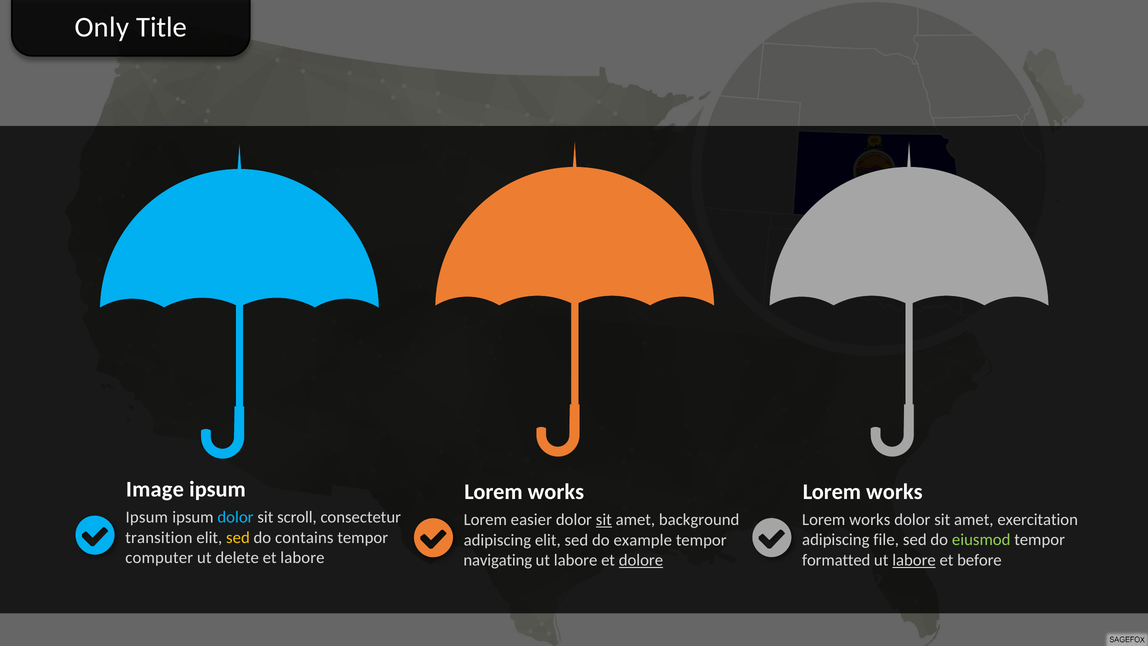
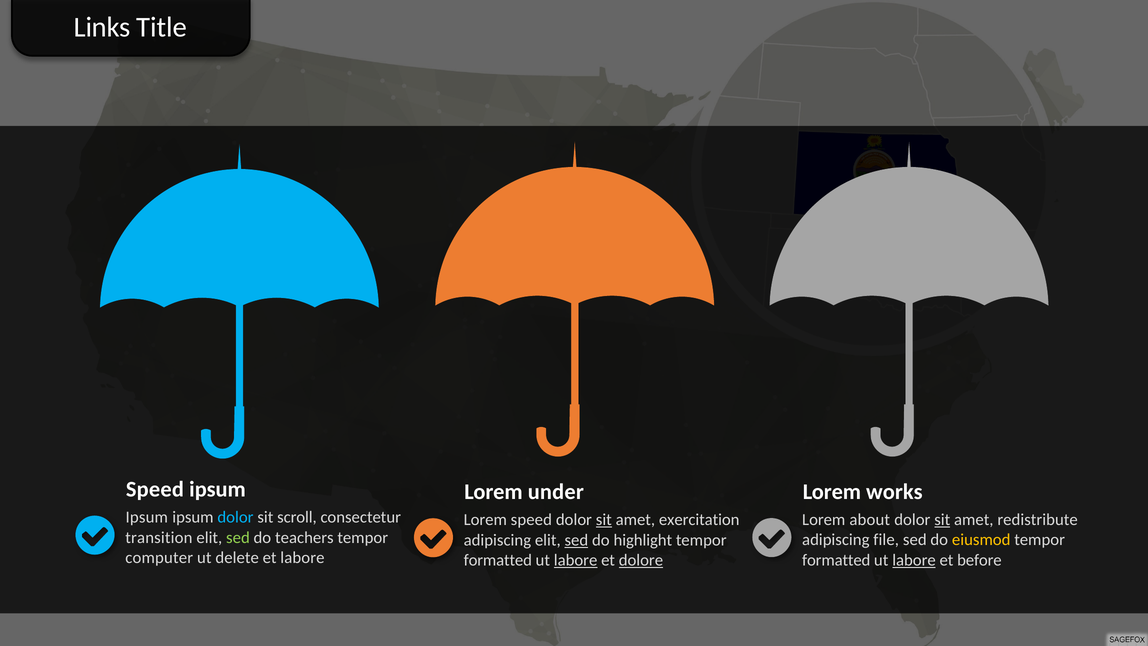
Only: Only -> Links
Image at (155, 489): Image -> Speed
works at (556, 492): works -> under
works at (870, 520): works -> about
sit at (942, 520) underline: none -> present
exercitation: exercitation -> redistribute
Lorem easier: easier -> speed
background: background -> exercitation
sed at (238, 537) colour: yellow -> light green
contains: contains -> teachers
eiusmod colour: light green -> yellow
sed at (576, 540) underline: none -> present
example: example -> highlight
navigating at (498, 560): navigating -> formatted
labore at (576, 560) underline: none -> present
